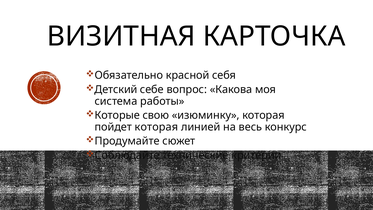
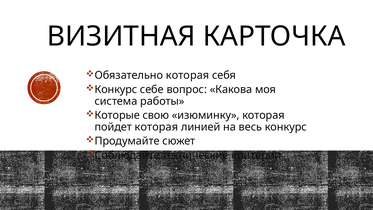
Обязательно красной: красной -> которая
Детский at (116, 89): Детский -> Конкурс
